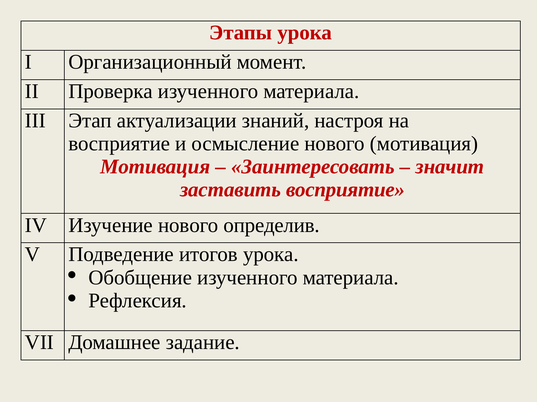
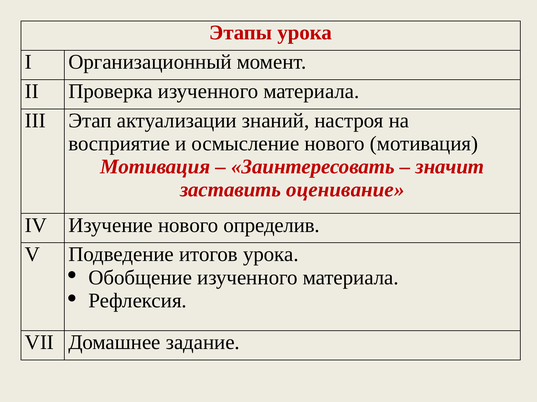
заставить восприятие: восприятие -> оценивание
